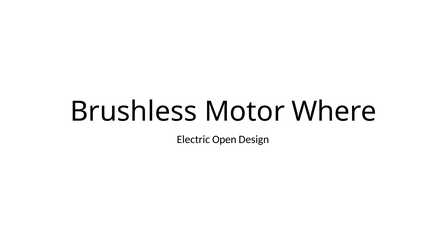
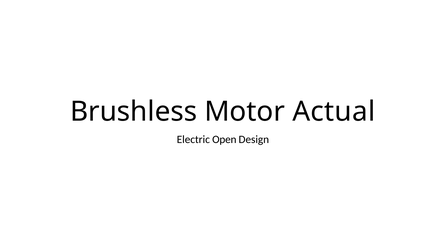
Where: Where -> Actual
